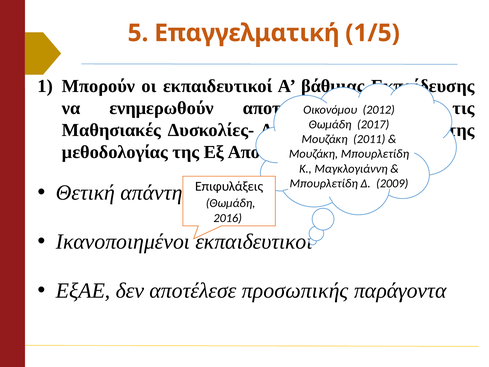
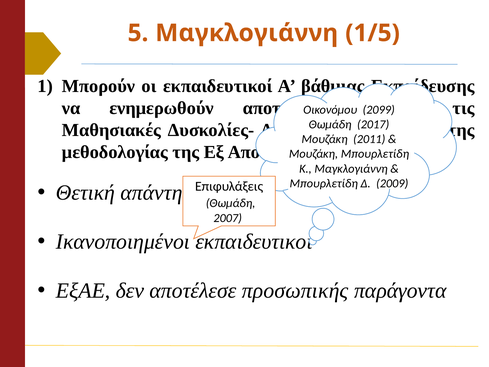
5 Επαγγελματική: Επαγγελματική -> Μαγκλογιάννη
2012: 2012 -> 2099
2016: 2016 -> 2007
